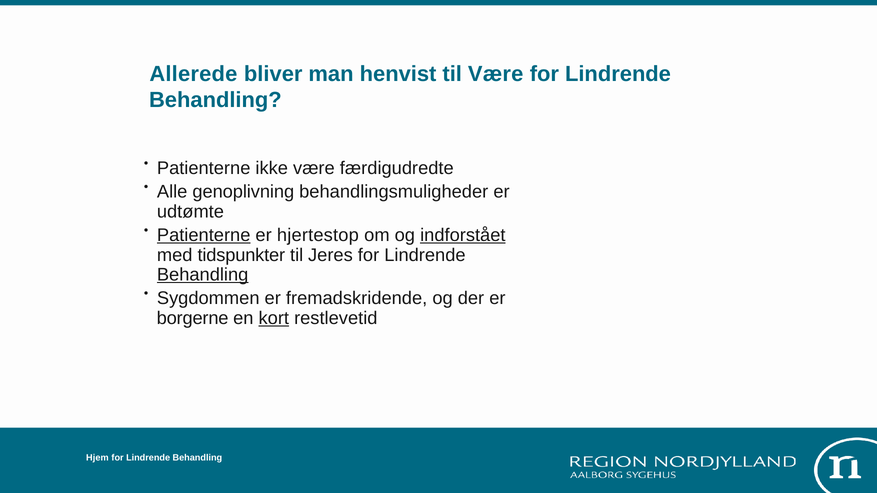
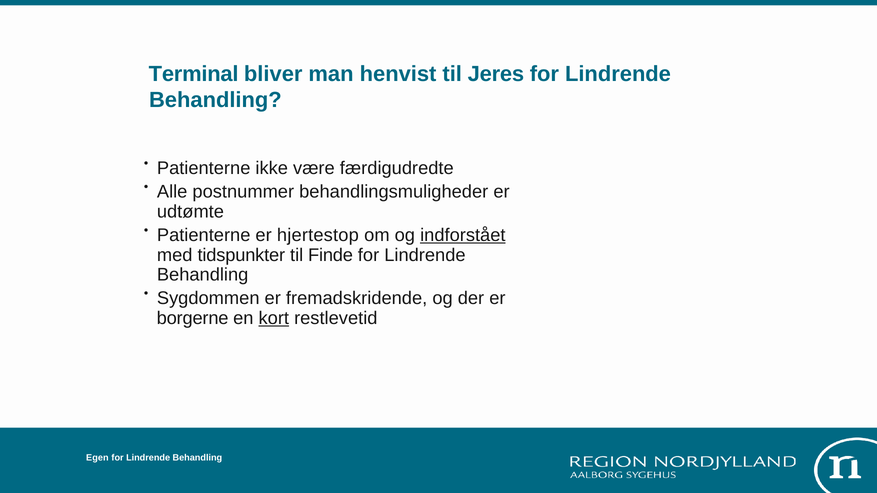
Allerede: Allerede -> Terminal
til Være: Være -> Jeres
genoplivning: genoplivning -> postnummer
Patienterne at (204, 235) underline: present -> none
Jeres: Jeres -> Finde
Behandling at (203, 275) underline: present -> none
Hjem: Hjem -> Egen
